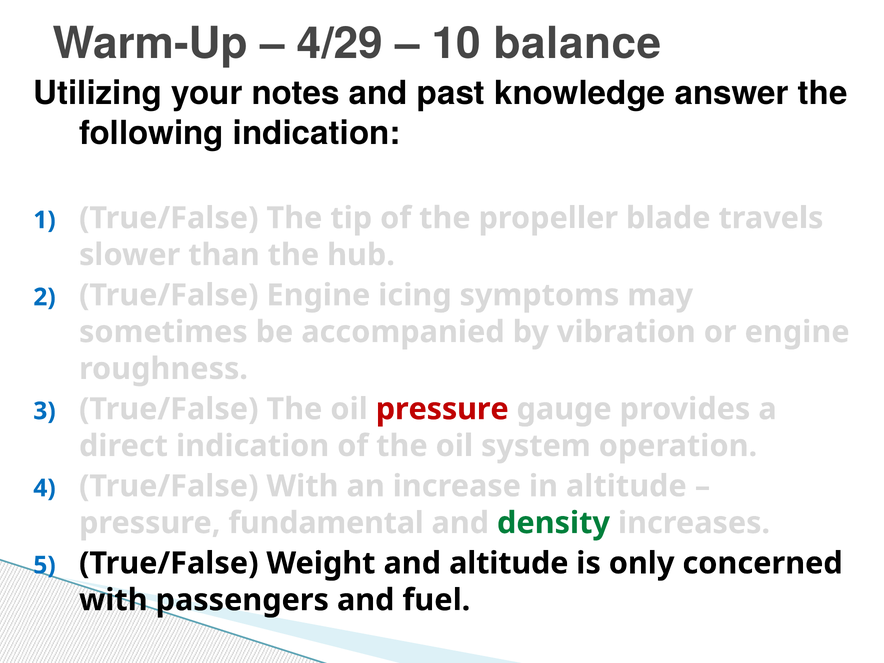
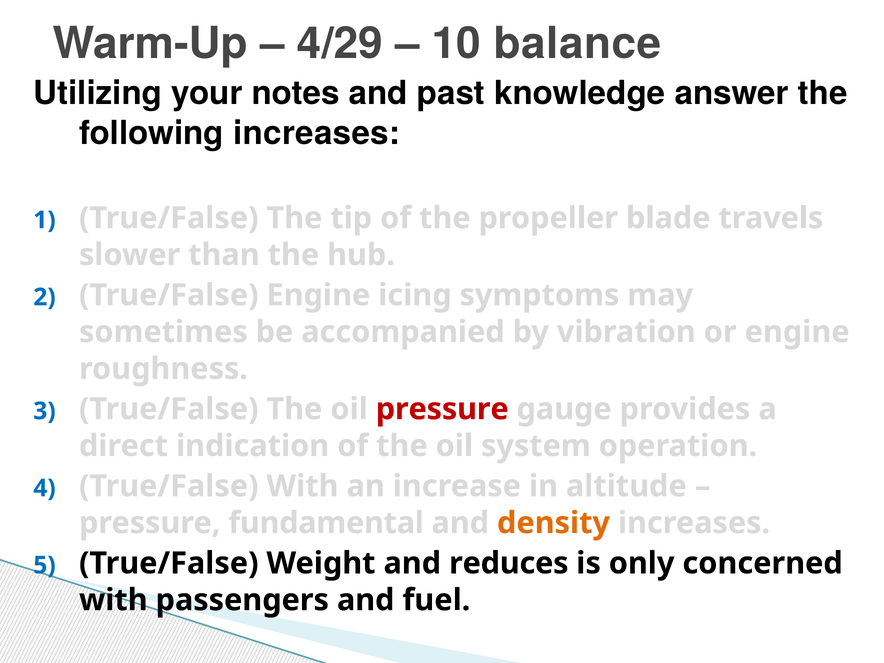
following indication: indication -> increases
density colour: green -> orange
and altitude: altitude -> reduces
